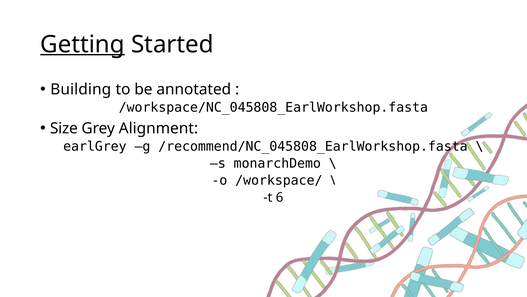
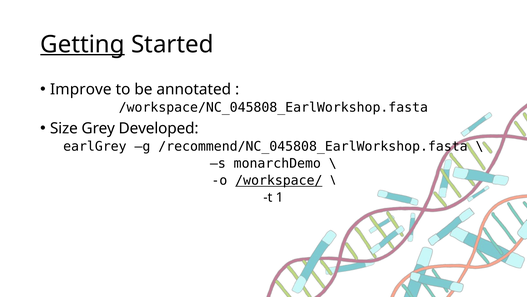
Building: Building -> Improve
Alignment: Alignment -> Developed
/workspace/ underline: none -> present
6: 6 -> 1
